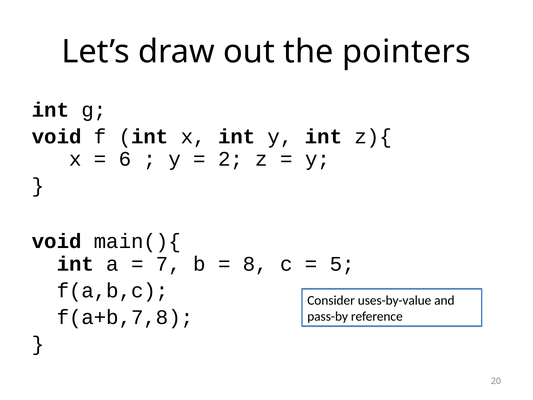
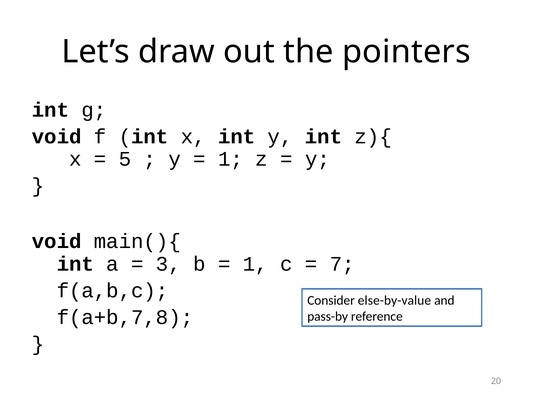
6: 6 -> 5
2 at (231, 159): 2 -> 1
7: 7 -> 3
8 at (255, 264): 8 -> 1
5: 5 -> 7
uses-by-value: uses-by-value -> else-by-value
